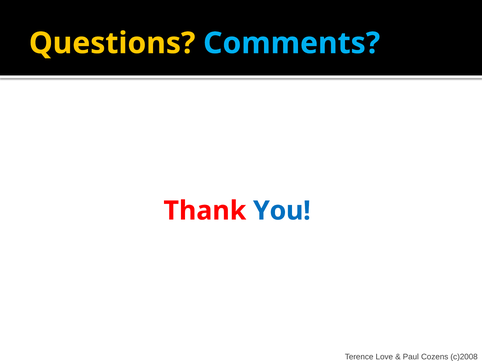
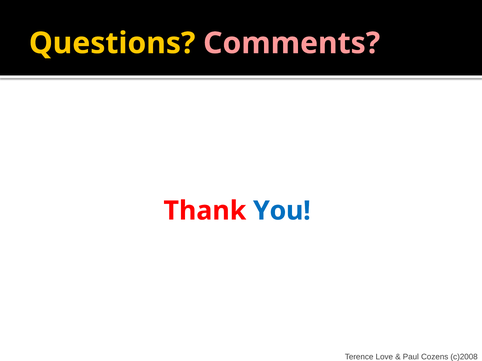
Comments colour: light blue -> pink
